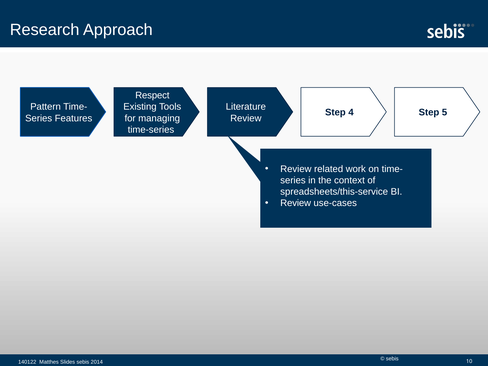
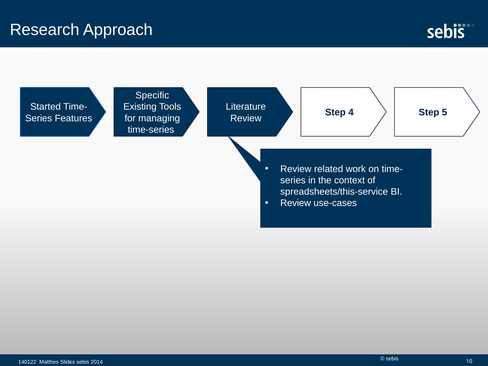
Respect: Respect -> Specific
Pattern: Pattern -> Started
